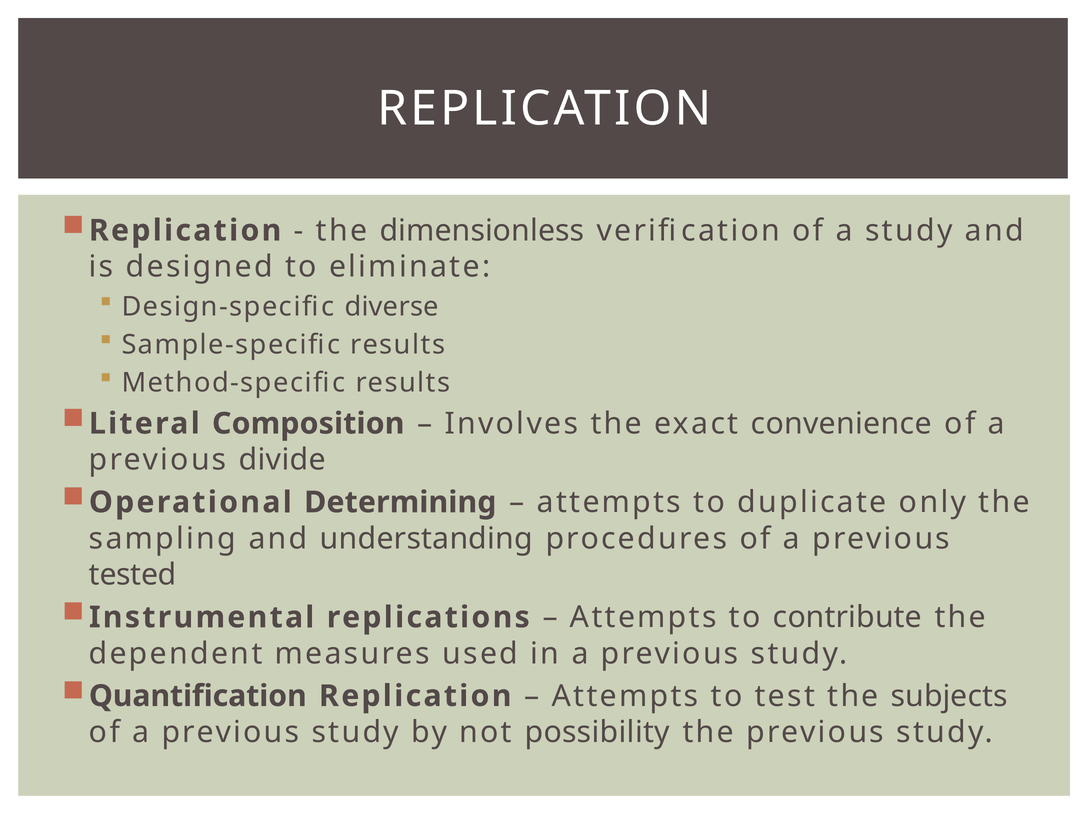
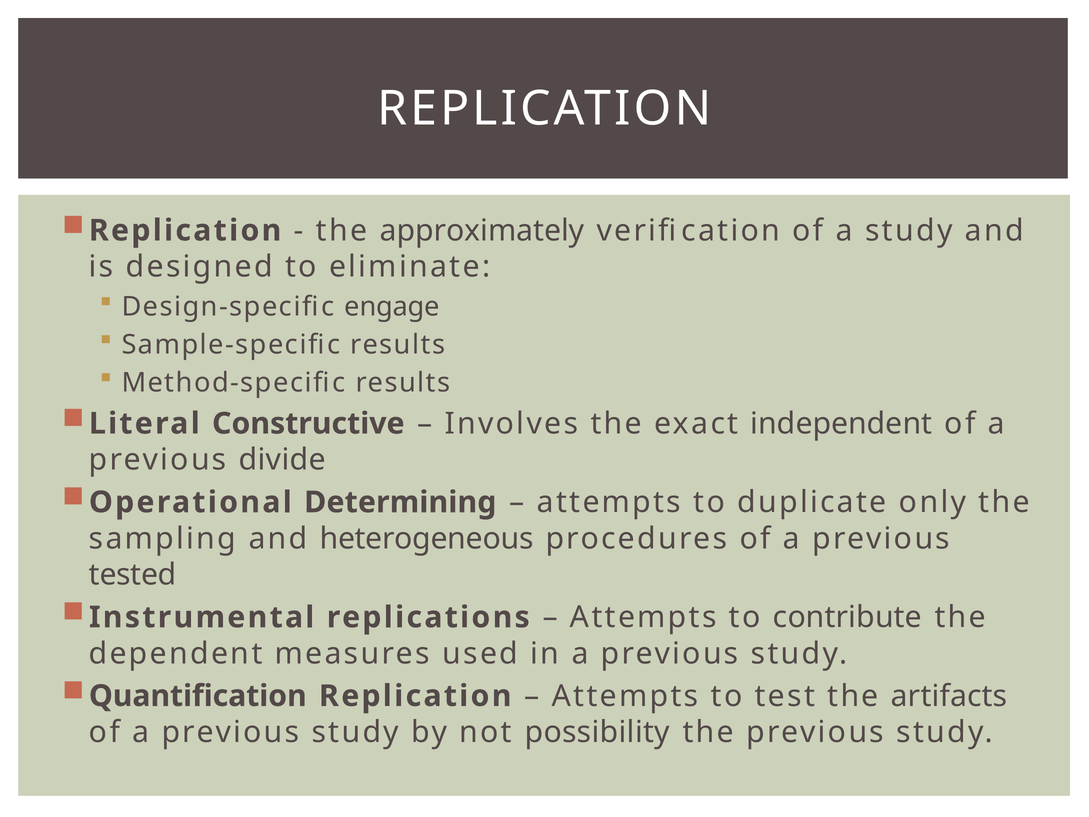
dimensionless: dimensionless -> approximately
diverse: diverse -> engage
Composition: Composition -> Constructive
convenience: convenience -> independent
understanding: understanding -> heterogeneous
subjects: subjects -> artifacts
